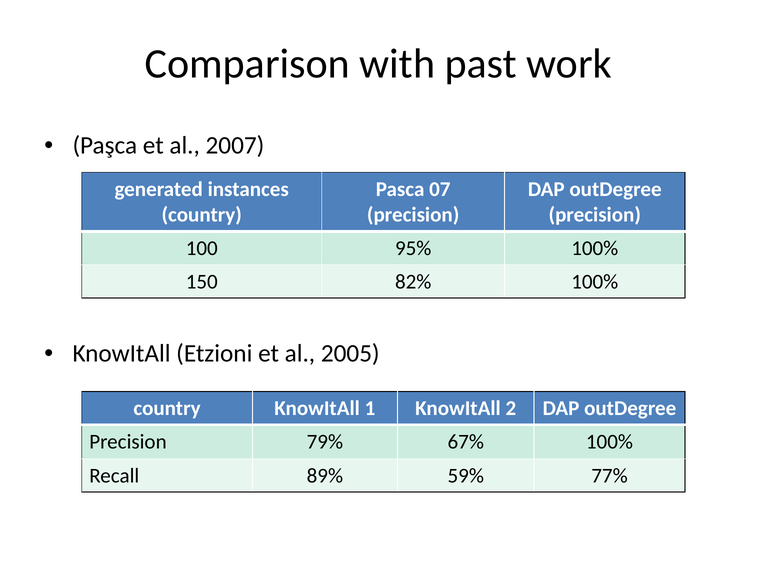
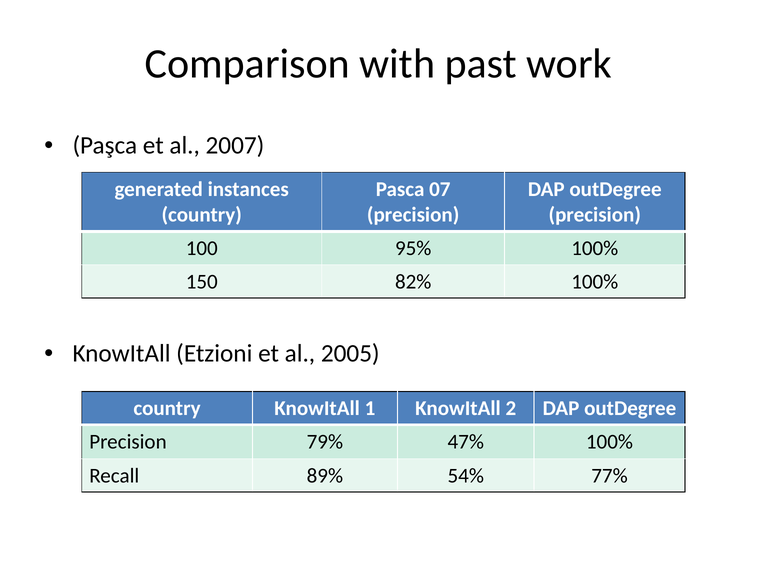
67%: 67% -> 47%
59%: 59% -> 54%
